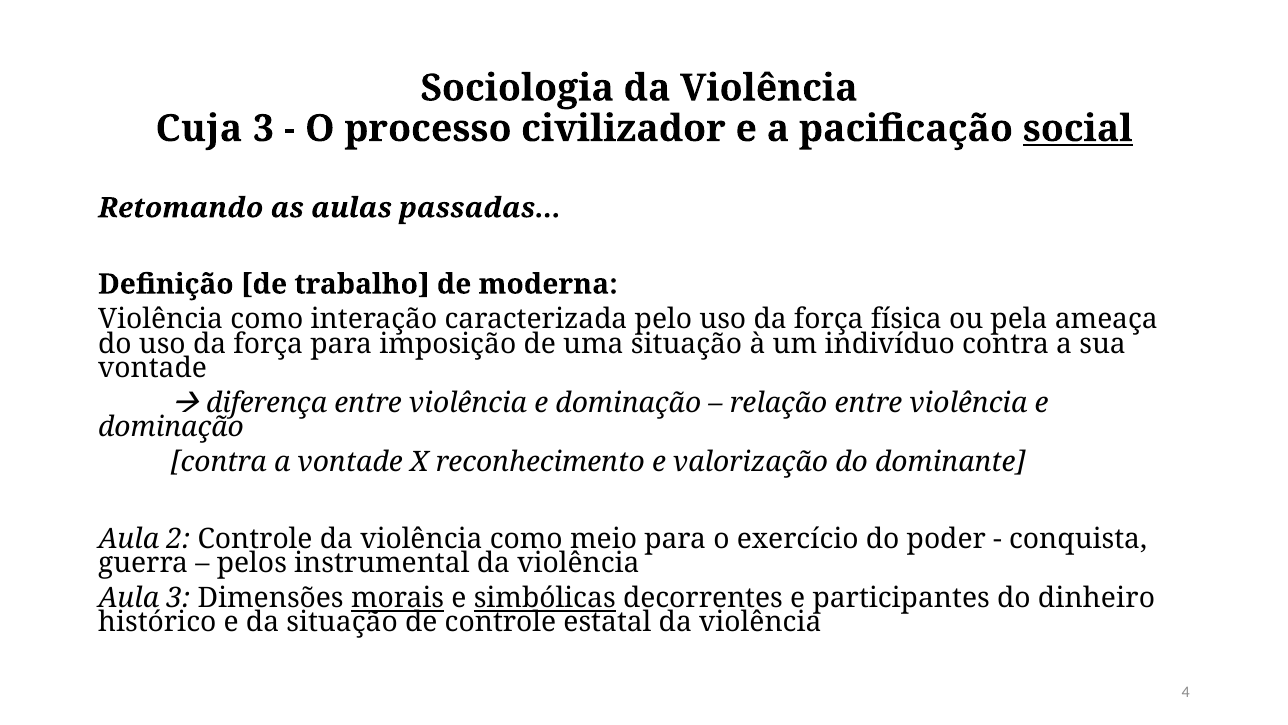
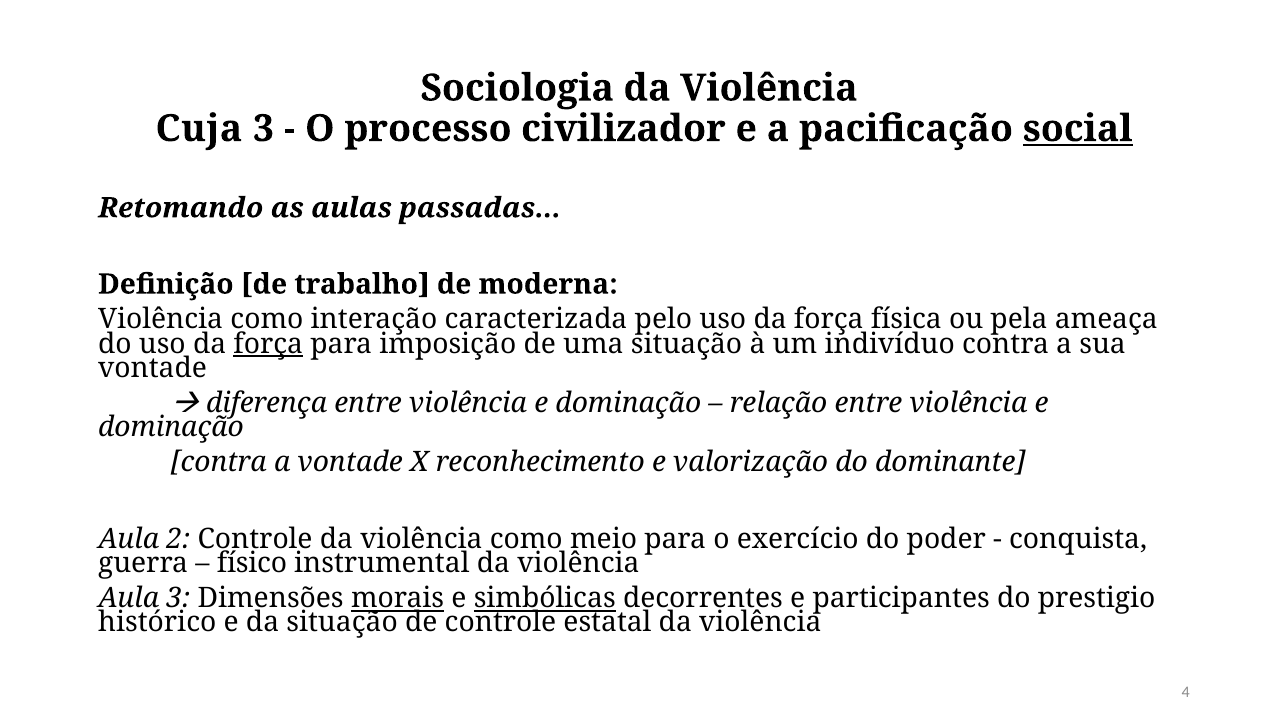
força at (268, 343) underline: none -> present
pelos: pelos -> físico
dinheiro: dinheiro -> prestigio
